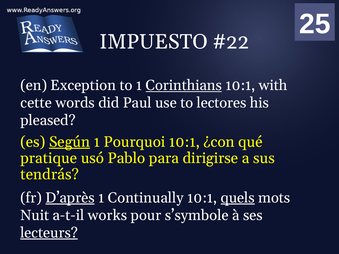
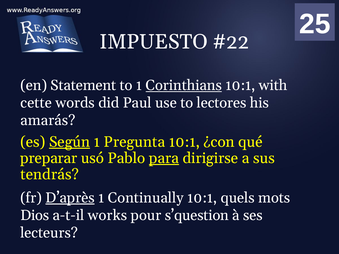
Exception: Exception -> Statement
pleased: pleased -> amarás
Pourquoi: Pourquoi -> Pregunta
pratique: pratique -> preparar
para underline: none -> present
quels underline: present -> none
Nuit: Nuit -> Dios
s’symbole: s’symbole -> s’question
lecteurs underline: present -> none
